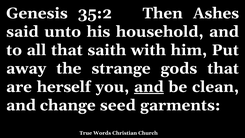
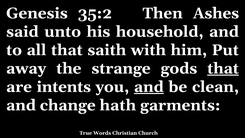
that at (223, 68) underline: none -> present
herself: herself -> intents
seed: seed -> hath
